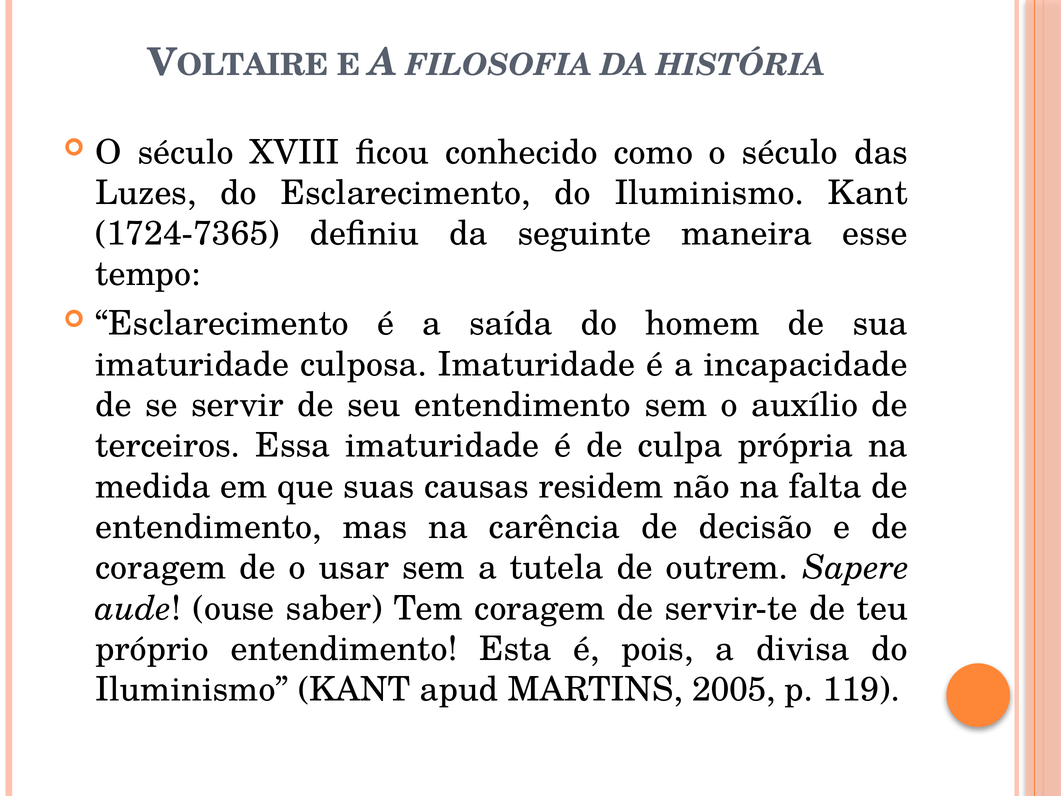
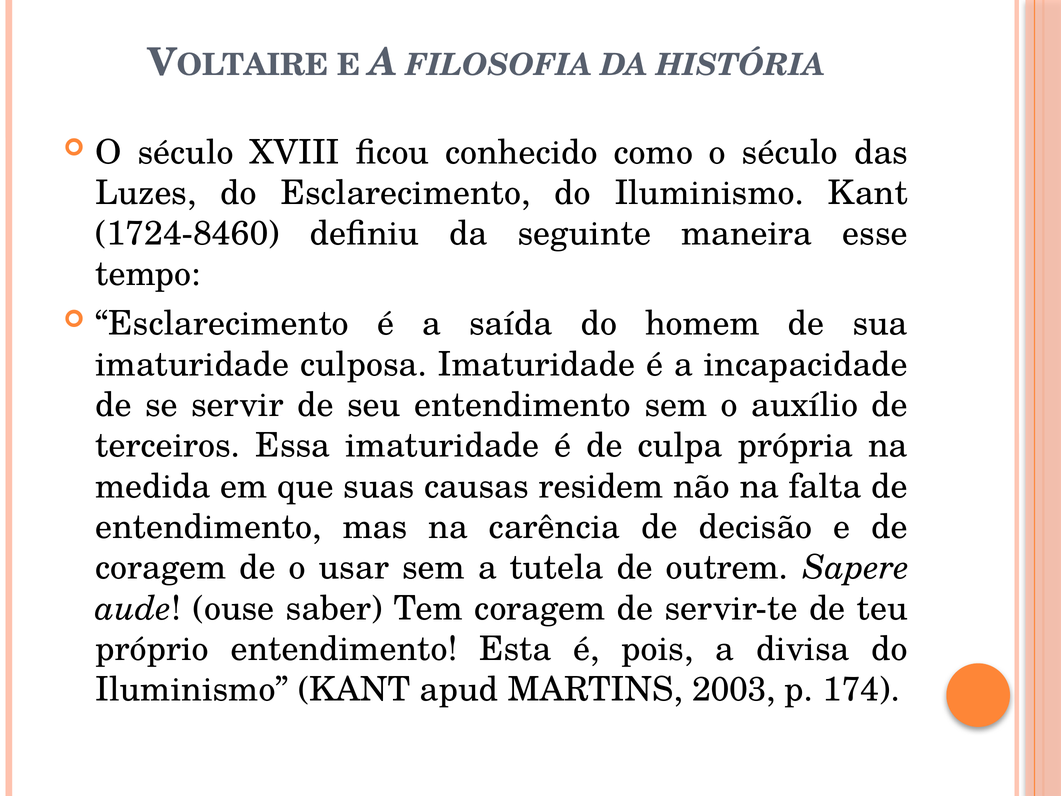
1724-7365: 1724-7365 -> 1724-8460
2005: 2005 -> 2003
119: 119 -> 174
